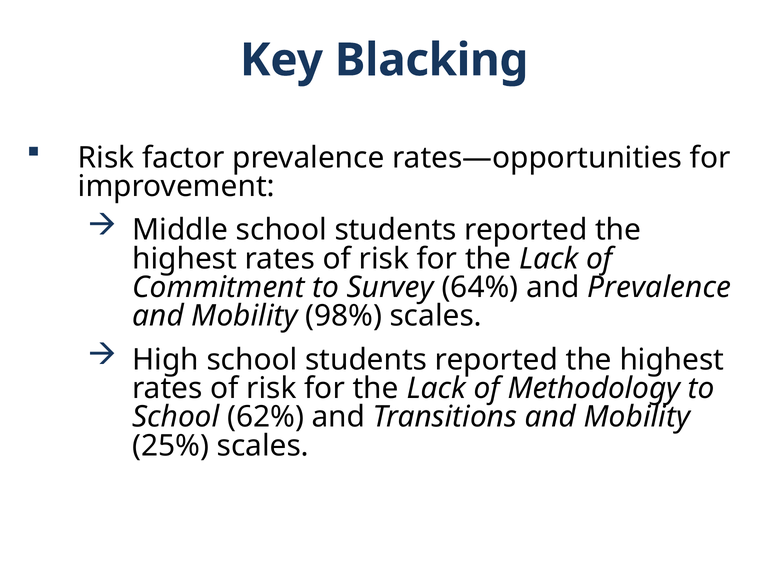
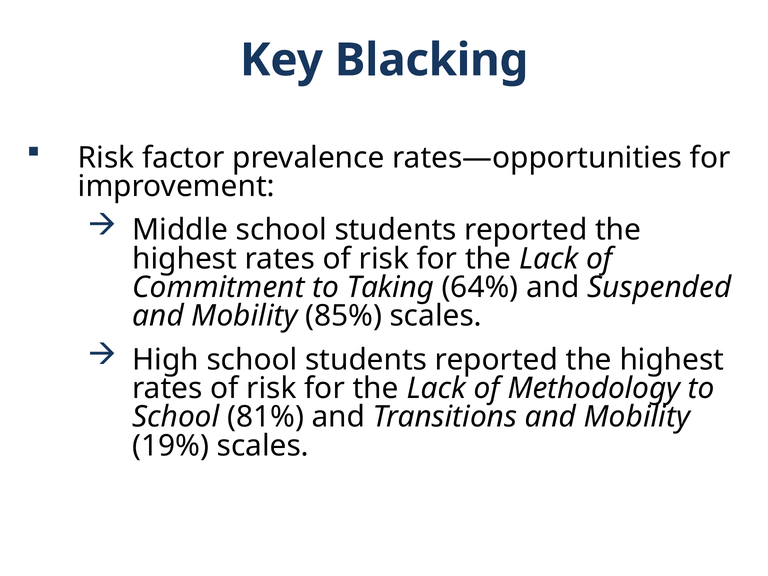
Survey: Survey -> Taking
and Prevalence: Prevalence -> Suspended
98%: 98% -> 85%
62%: 62% -> 81%
25%: 25% -> 19%
